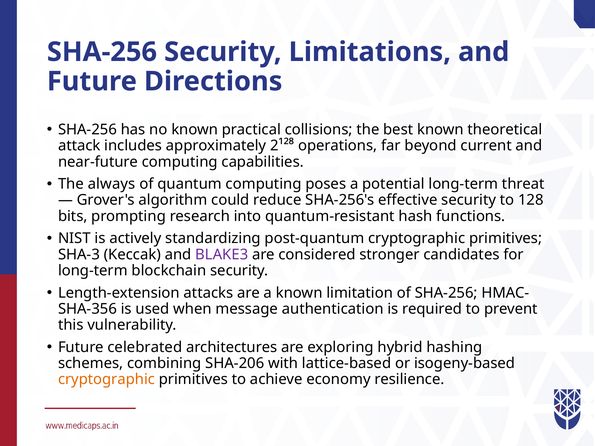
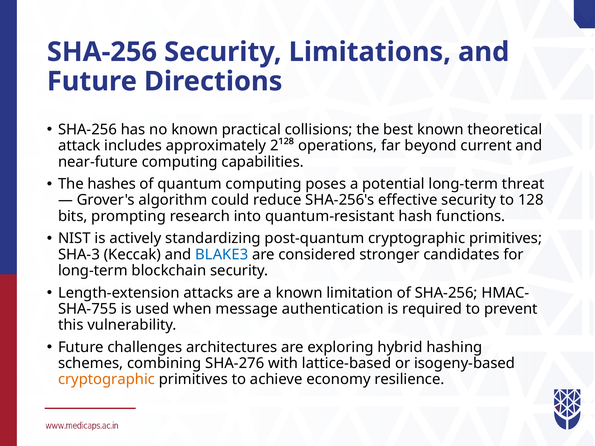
always: always -> hashes
BLAKE3 colour: purple -> blue
SHA-356: SHA-356 -> SHA-755
celebrated: celebrated -> challenges
SHA-206: SHA-206 -> SHA-276
